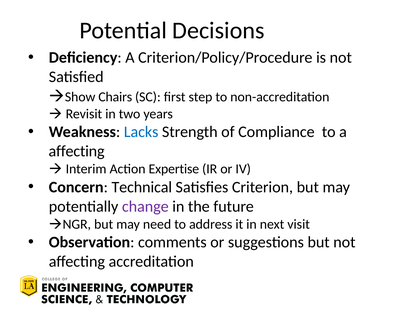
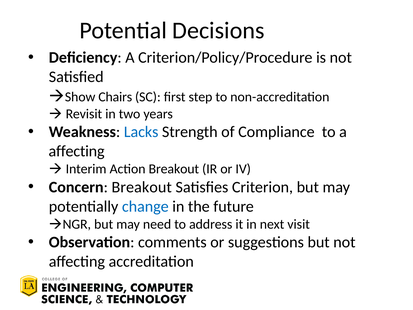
Action Expertise: Expertise -> Breakout
Concern Technical: Technical -> Breakout
change colour: purple -> blue
